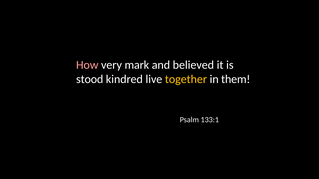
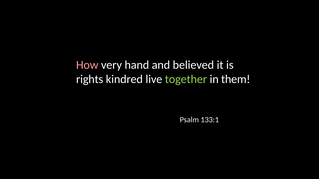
mark: mark -> hand
stood: stood -> rights
together colour: yellow -> light green
